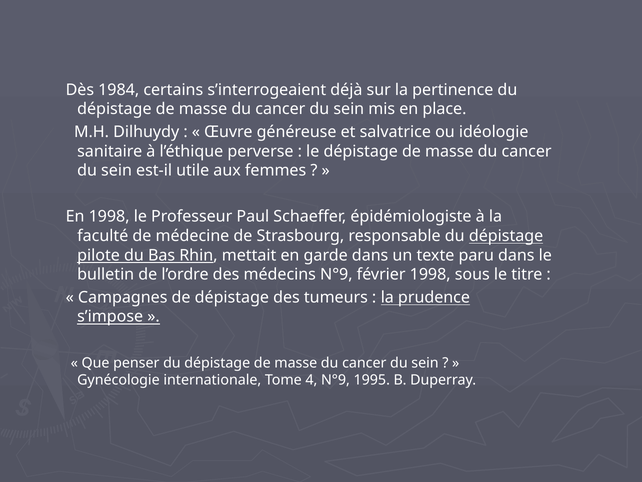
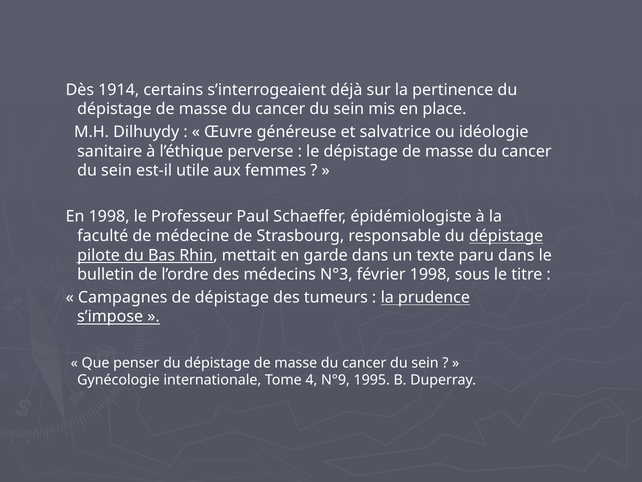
1984: 1984 -> 1914
médecins N°9: N°9 -> N°3
